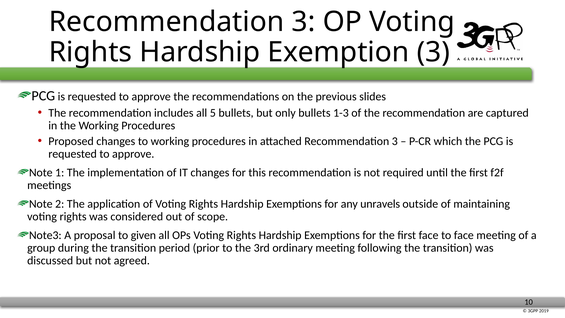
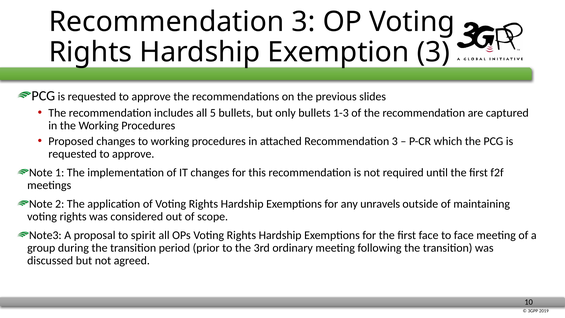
given: given -> spirit
